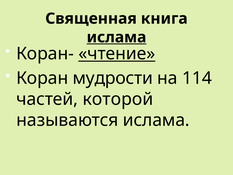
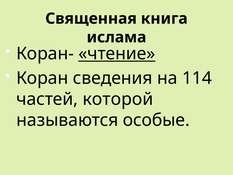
ислама at (116, 37) underline: present -> none
мудрости: мудрости -> сведения
называются ислама: ислама -> особые
